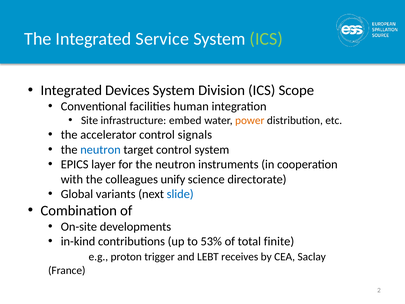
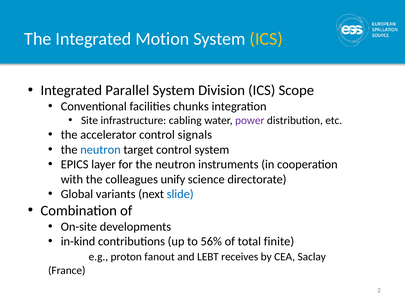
Service: Service -> Motion
ICS at (266, 39) colour: light green -> yellow
Devices: Devices -> Parallel
human: human -> chunks
embed: embed -> cabling
power colour: orange -> purple
53%: 53% -> 56%
trigger: trigger -> fanout
